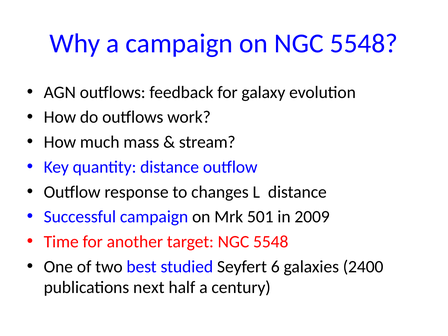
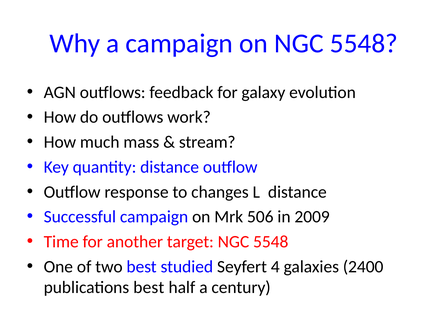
501: 501 -> 506
6: 6 -> 4
publications next: next -> best
